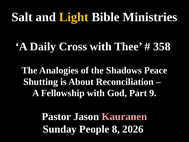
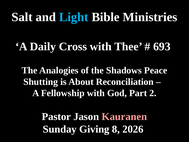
Light colour: yellow -> light blue
358: 358 -> 693
9: 9 -> 2
People: People -> Giving
